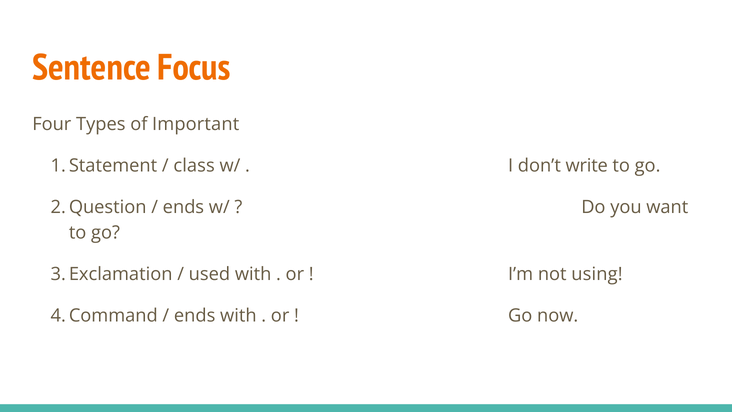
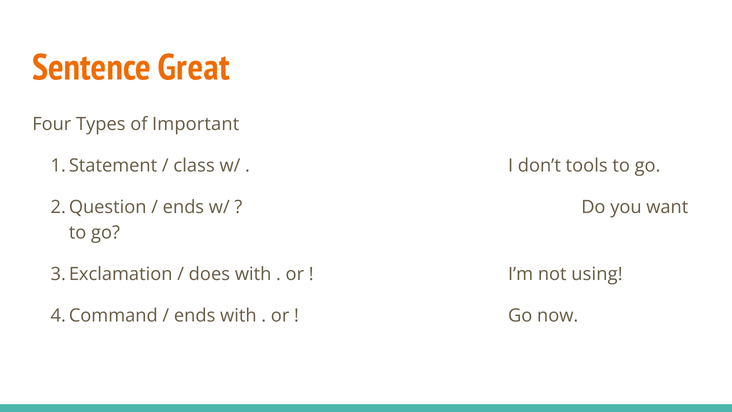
Focus: Focus -> Great
write: write -> tools
used: used -> does
